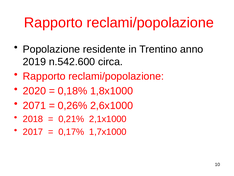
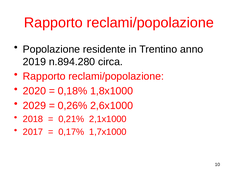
n.542.600: n.542.600 -> n.894.280
2071: 2071 -> 2029
